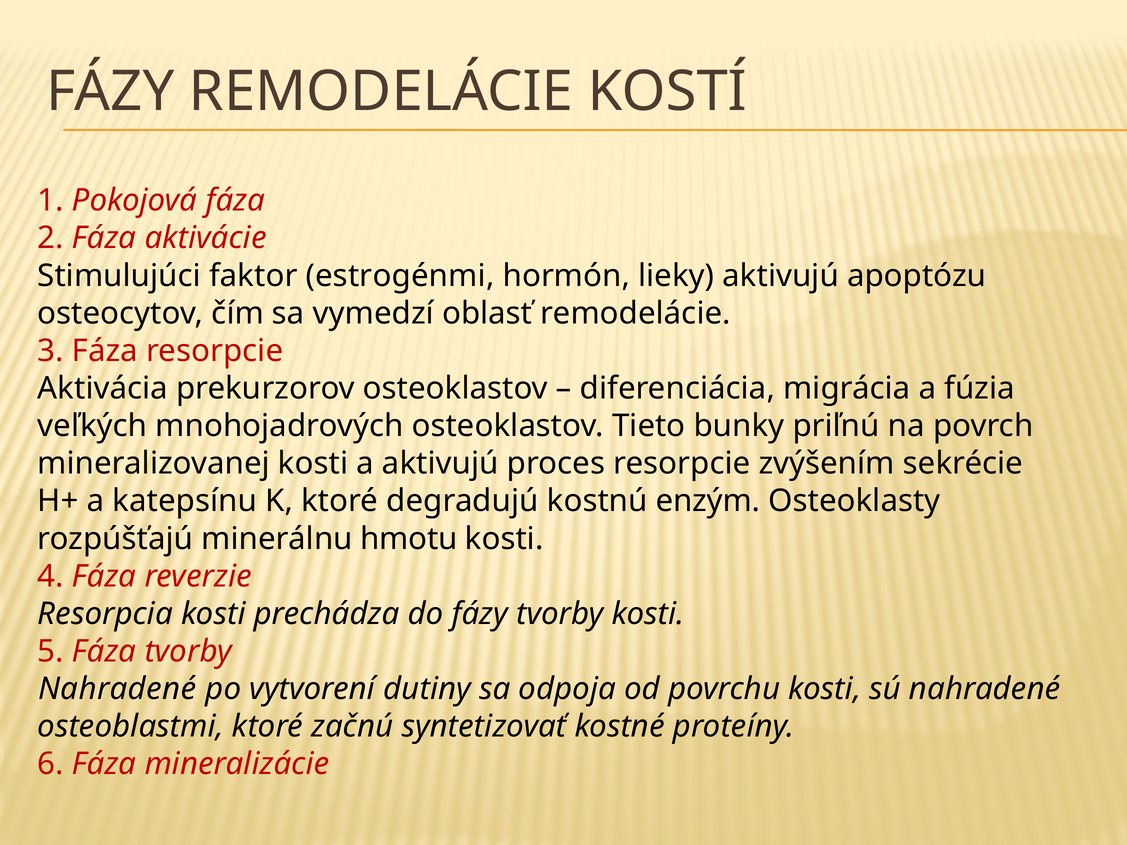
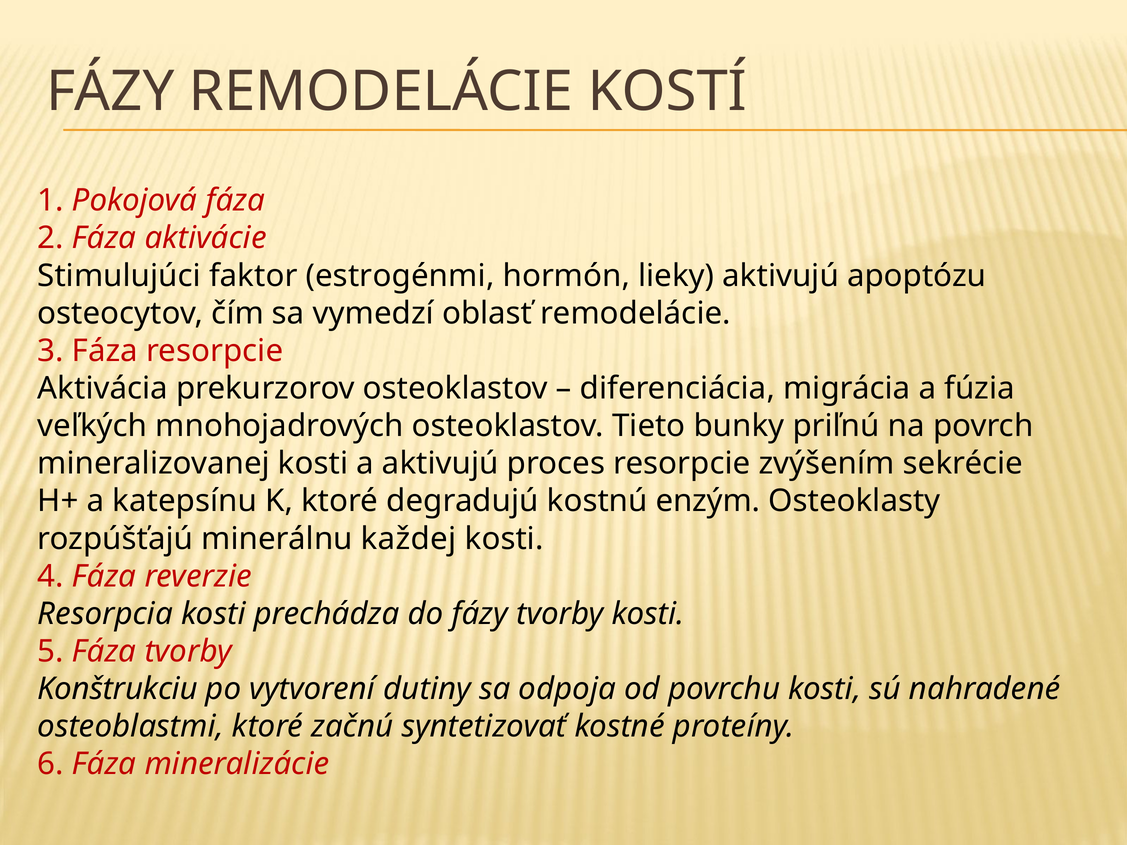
hmotu: hmotu -> každej
Nahradené at (117, 689): Nahradené -> Konštrukciu
